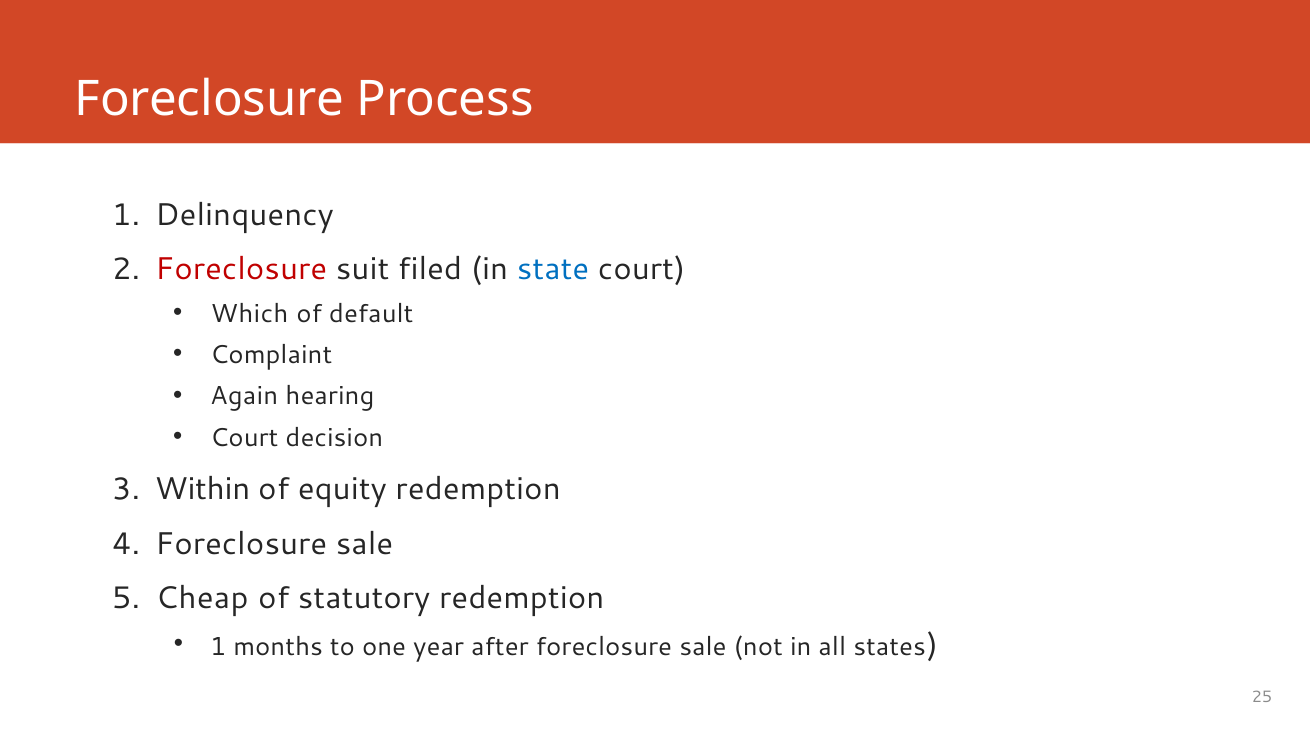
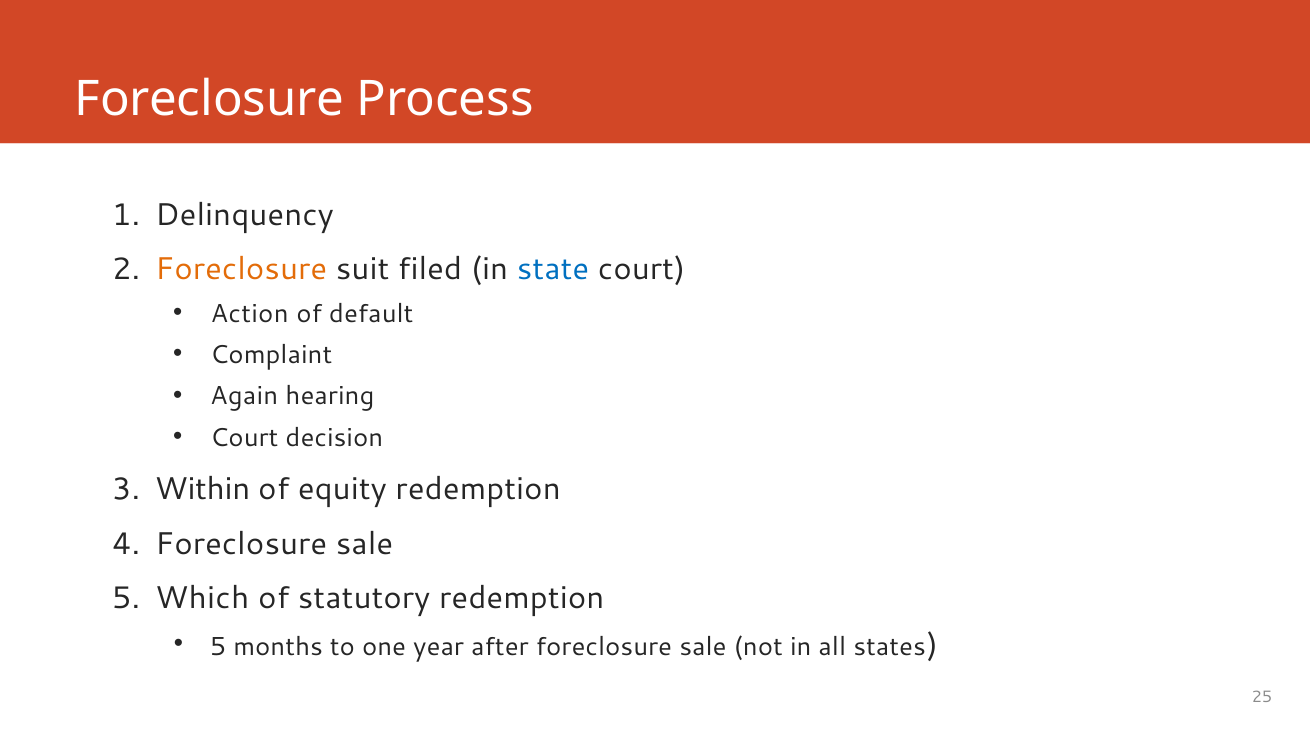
Foreclosure at (241, 269) colour: red -> orange
Which: Which -> Action
Cheap: Cheap -> Which
1 at (218, 647): 1 -> 5
